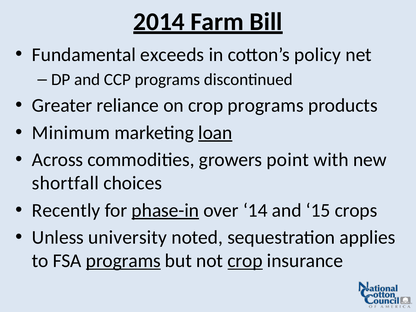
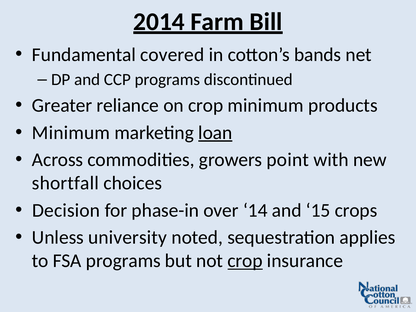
exceeds: exceeds -> covered
policy: policy -> bands
crop programs: programs -> minimum
Recently: Recently -> Decision
phase-in underline: present -> none
programs at (123, 261) underline: present -> none
